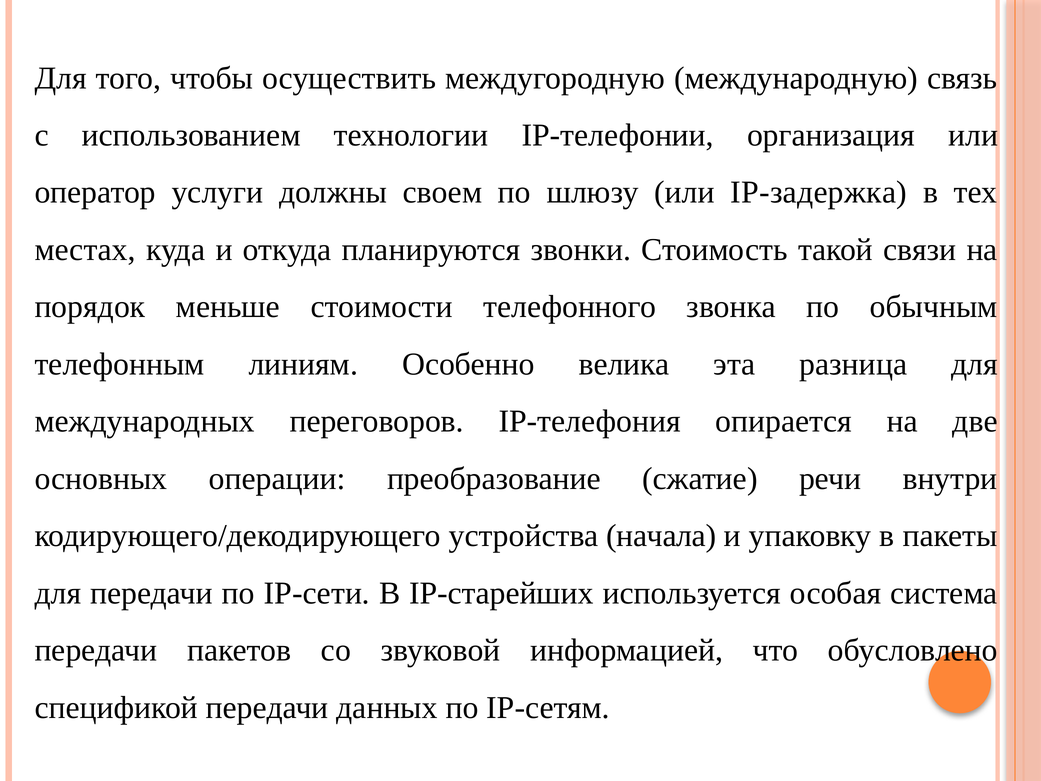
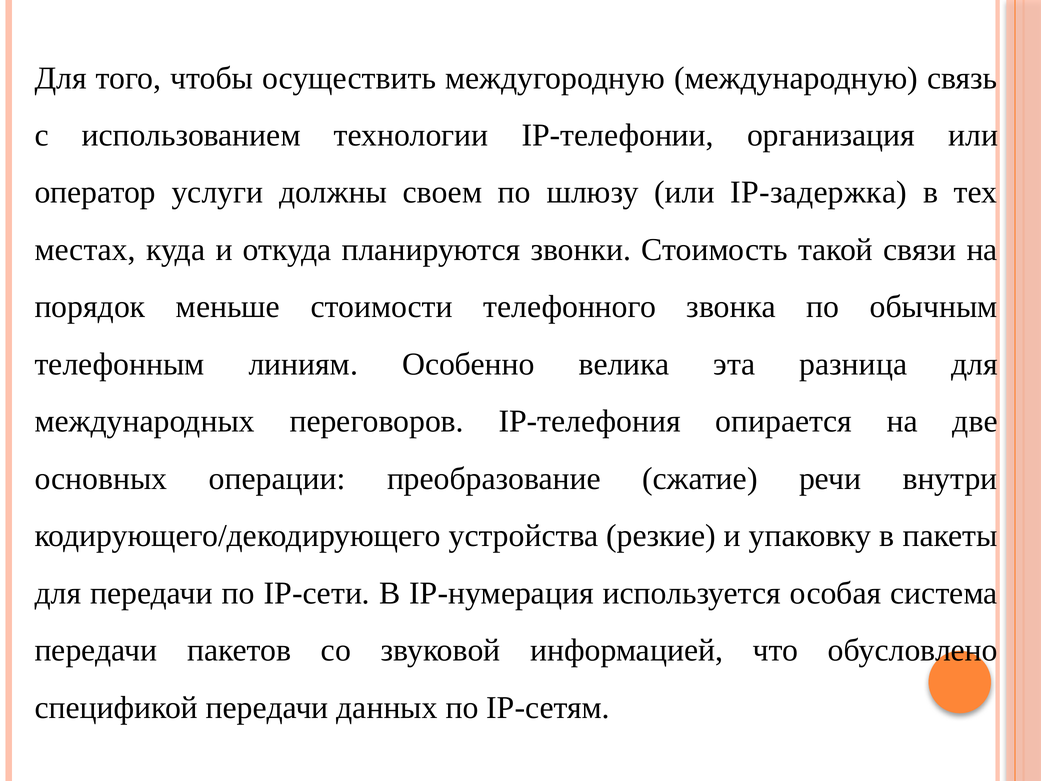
начала: начала -> резкие
IP-старейших: IP-старейших -> IP-нумерация
